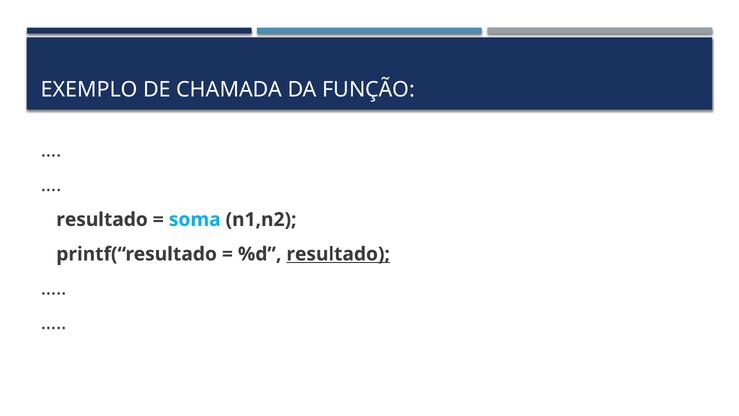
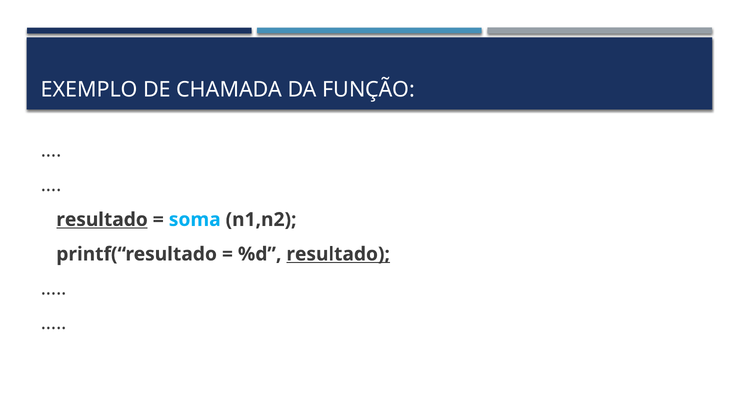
resultado at (102, 219) underline: none -> present
